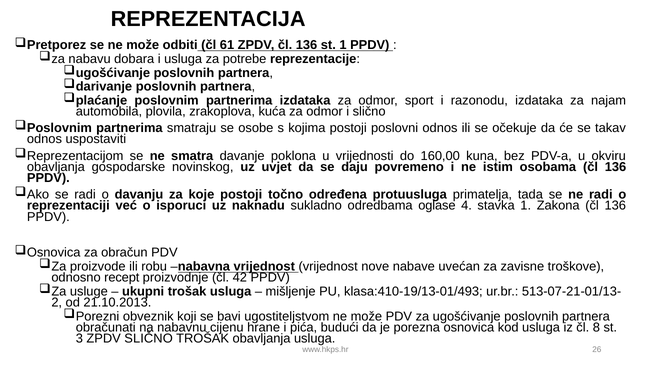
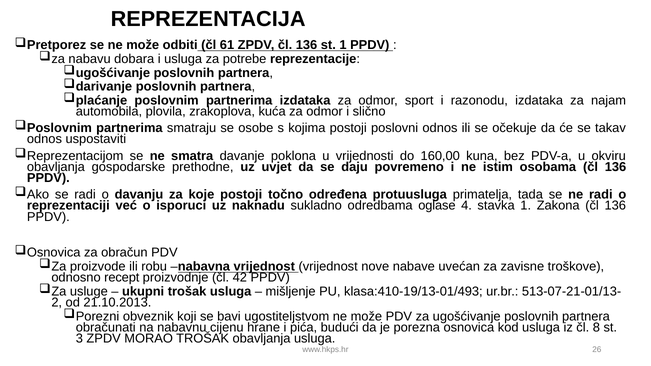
novinskog: novinskog -> prethodne
ZPDV SLIČNO: SLIČNO -> MORAO
